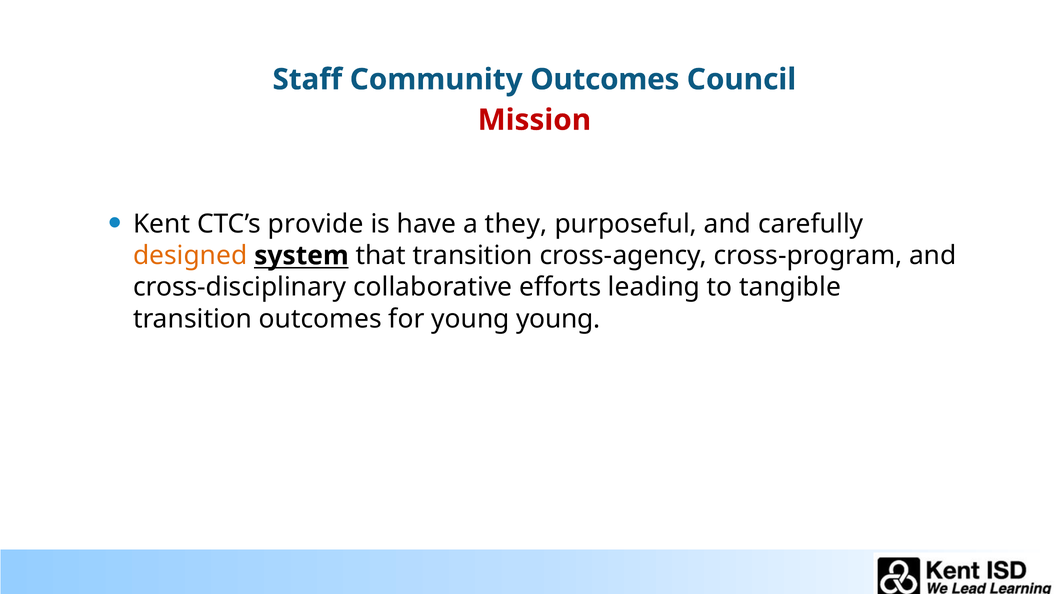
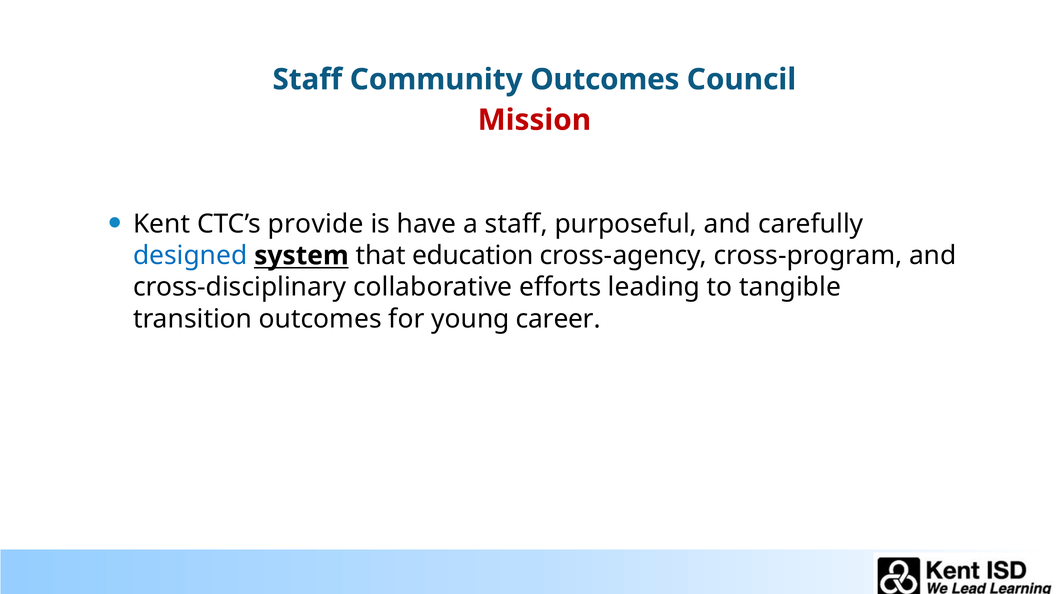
a they: they -> staff
designed colour: orange -> blue
that transition: transition -> education
young young: young -> career
